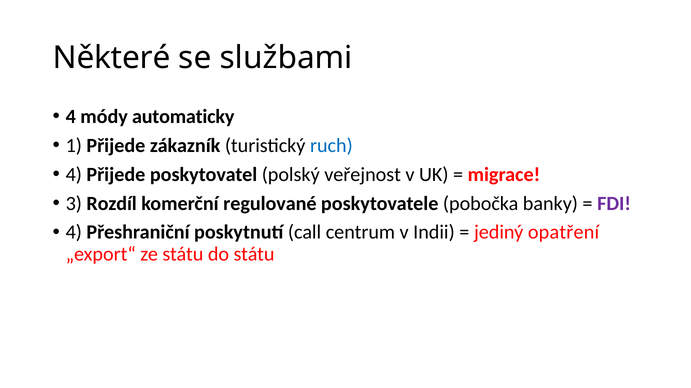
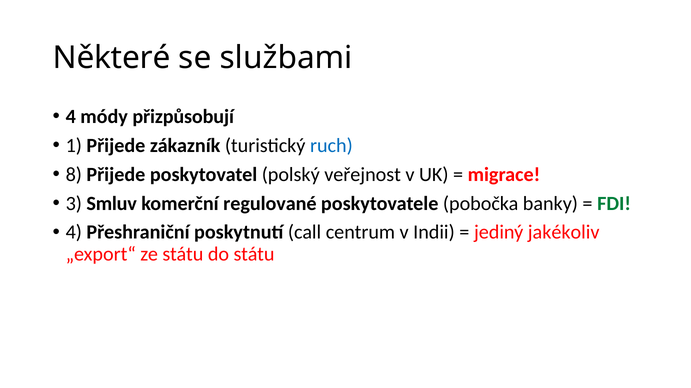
automaticky: automaticky -> přizpůsobují
4 at (74, 175): 4 -> 8
Rozdíl: Rozdíl -> Smluv
FDI colour: purple -> green
opatření: opatření -> jakékoliv
